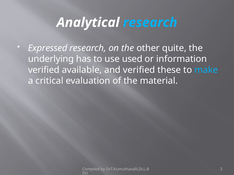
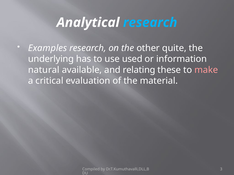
Expressed: Expressed -> Examples
verified at (44, 70): verified -> natural
and verified: verified -> relating
make colour: light blue -> pink
